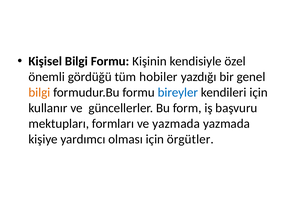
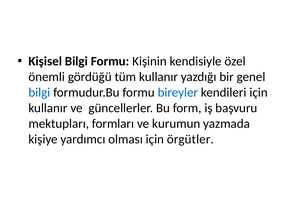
tüm hobiler: hobiler -> kullanır
bilgi at (39, 92) colour: orange -> blue
ve yazmada: yazmada -> kurumun
